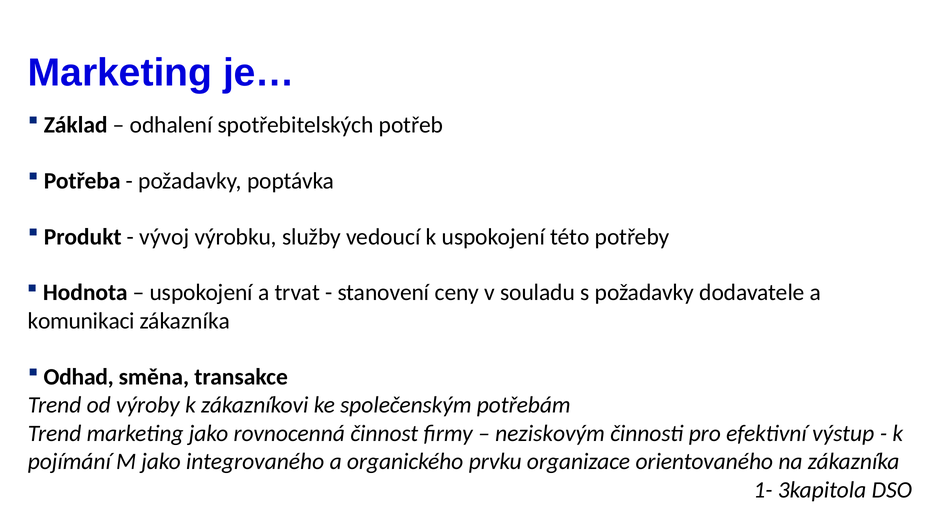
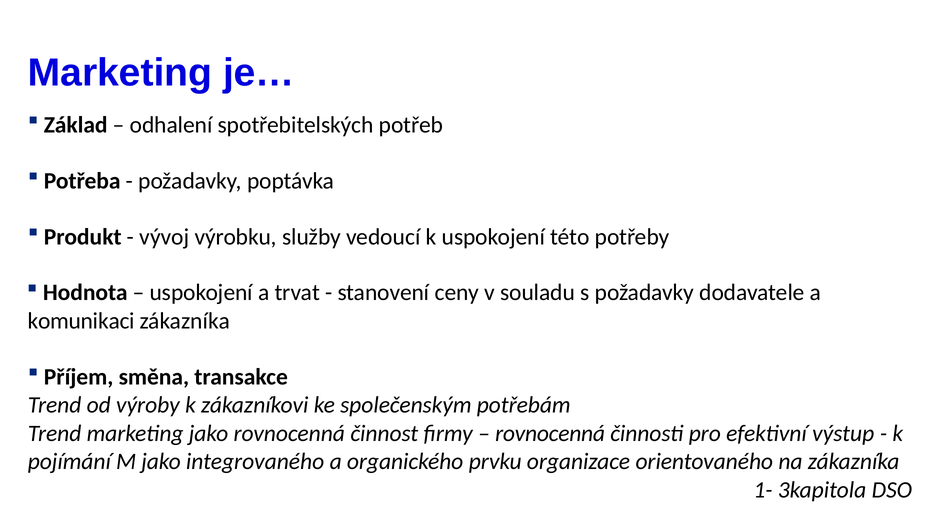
Odhad: Odhad -> Příjem
neziskovým at (550, 434): neziskovým -> rovnocenná
